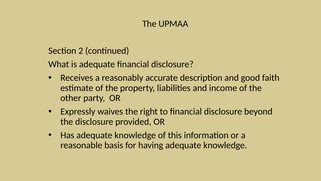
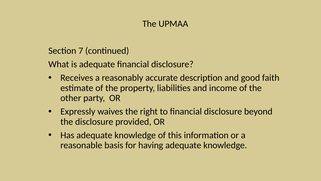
2: 2 -> 7
